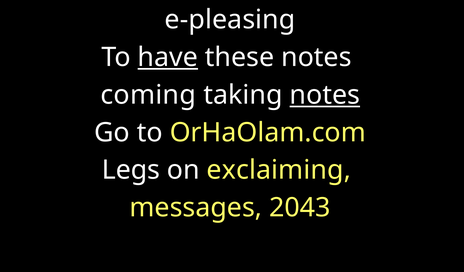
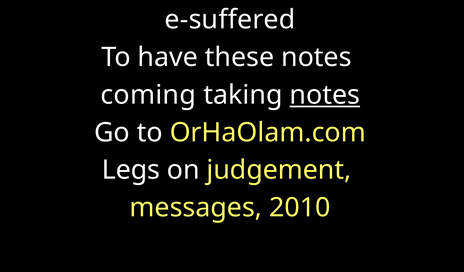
e-pleasing: e-pleasing -> e-suffered
have underline: present -> none
exclaiming: exclaiming -> judgement
2043: 2043 -> 2010
